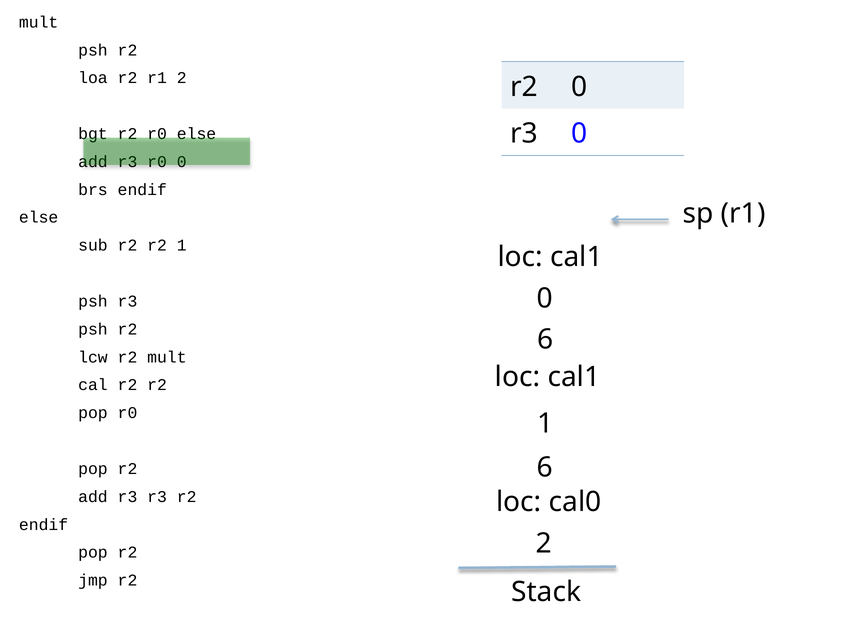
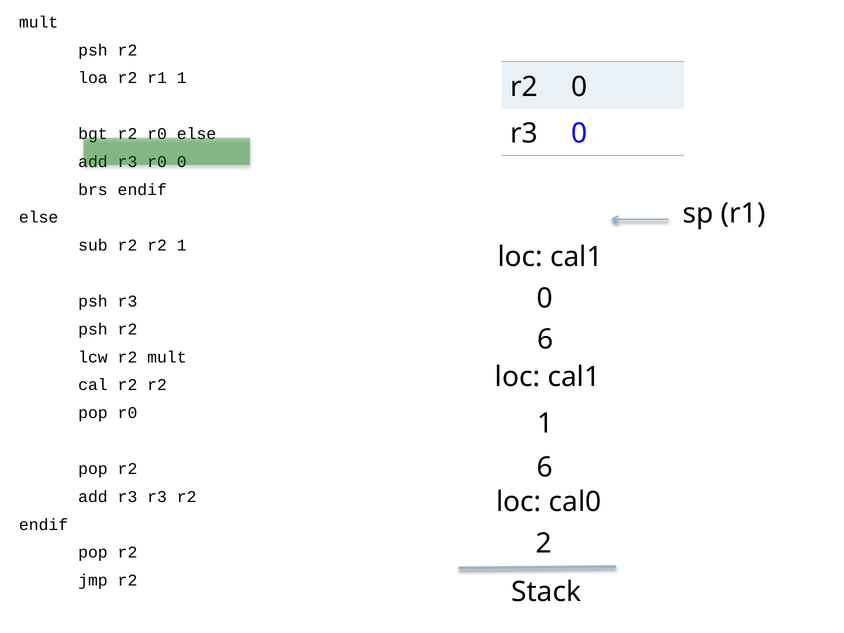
r2 r1 2: 2 -> 1
